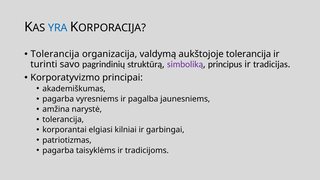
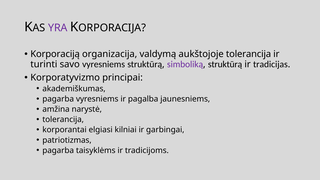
YRA colour: blue -> purple
Tolerancija at (55, 54): Tolerancija -> Korporaciją
savo pagrindinių: pagrindinių -> vyresniems
principus at (225, 64): principus -> struktūrą
